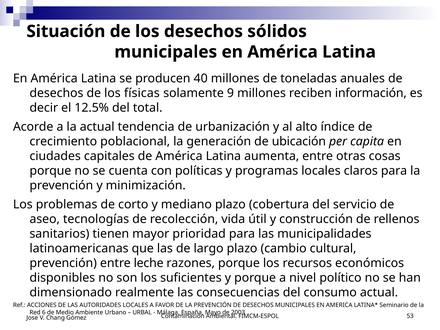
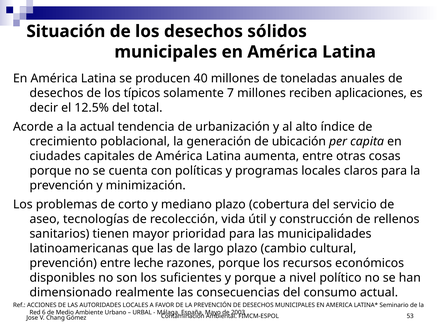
físicas: físicas -> típicos
9: 9 -> 7
información: información -> aplicaciones
